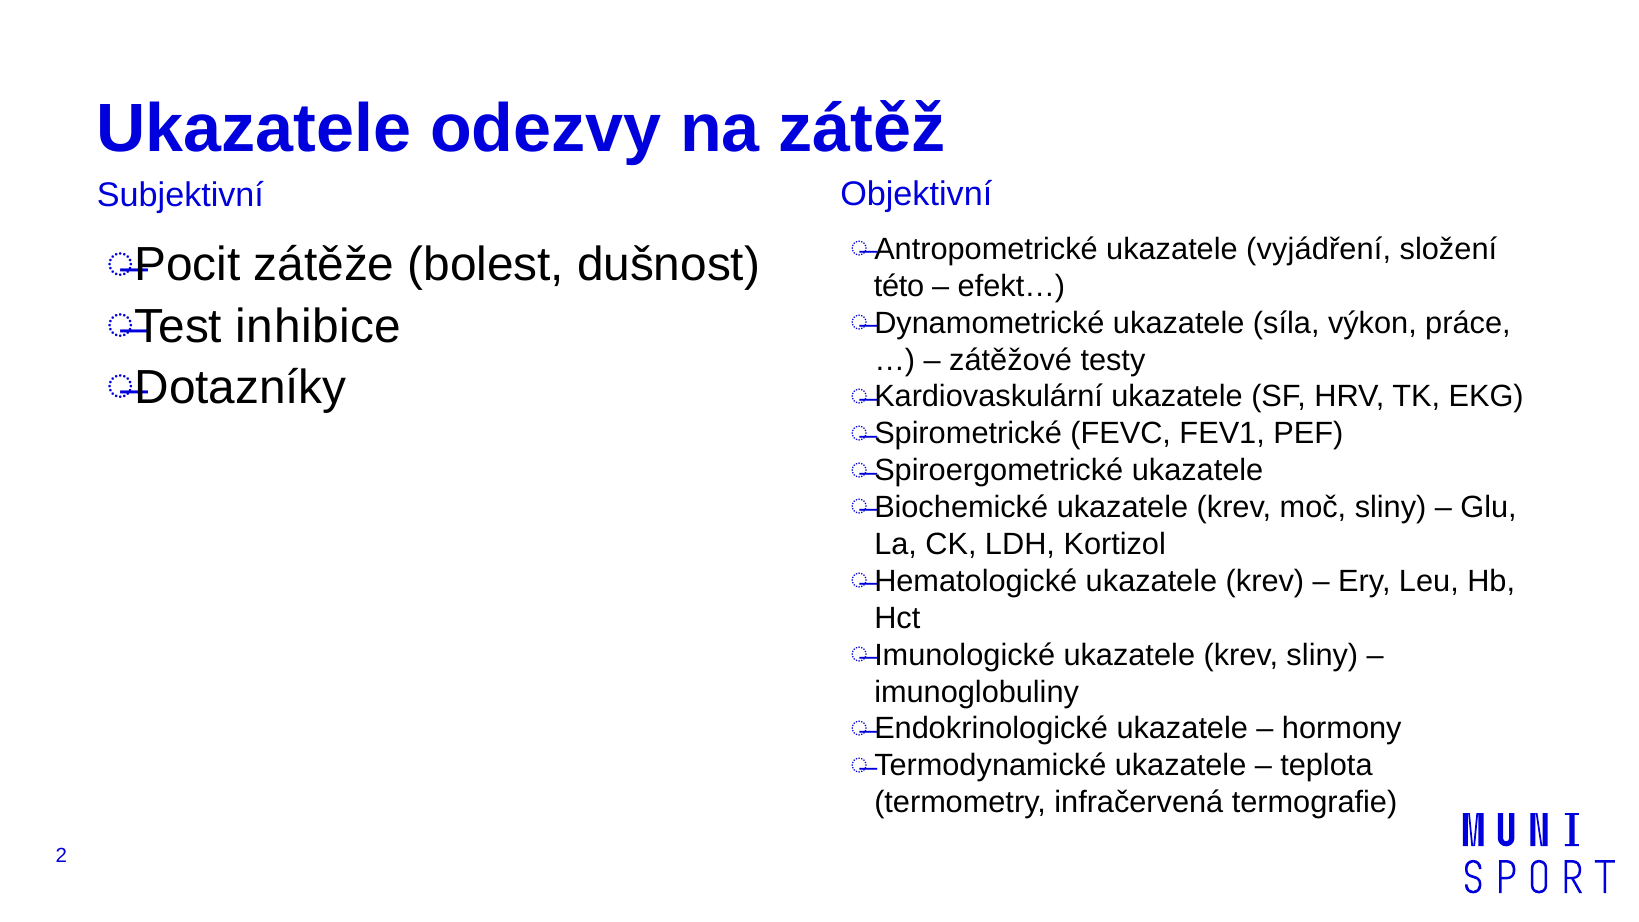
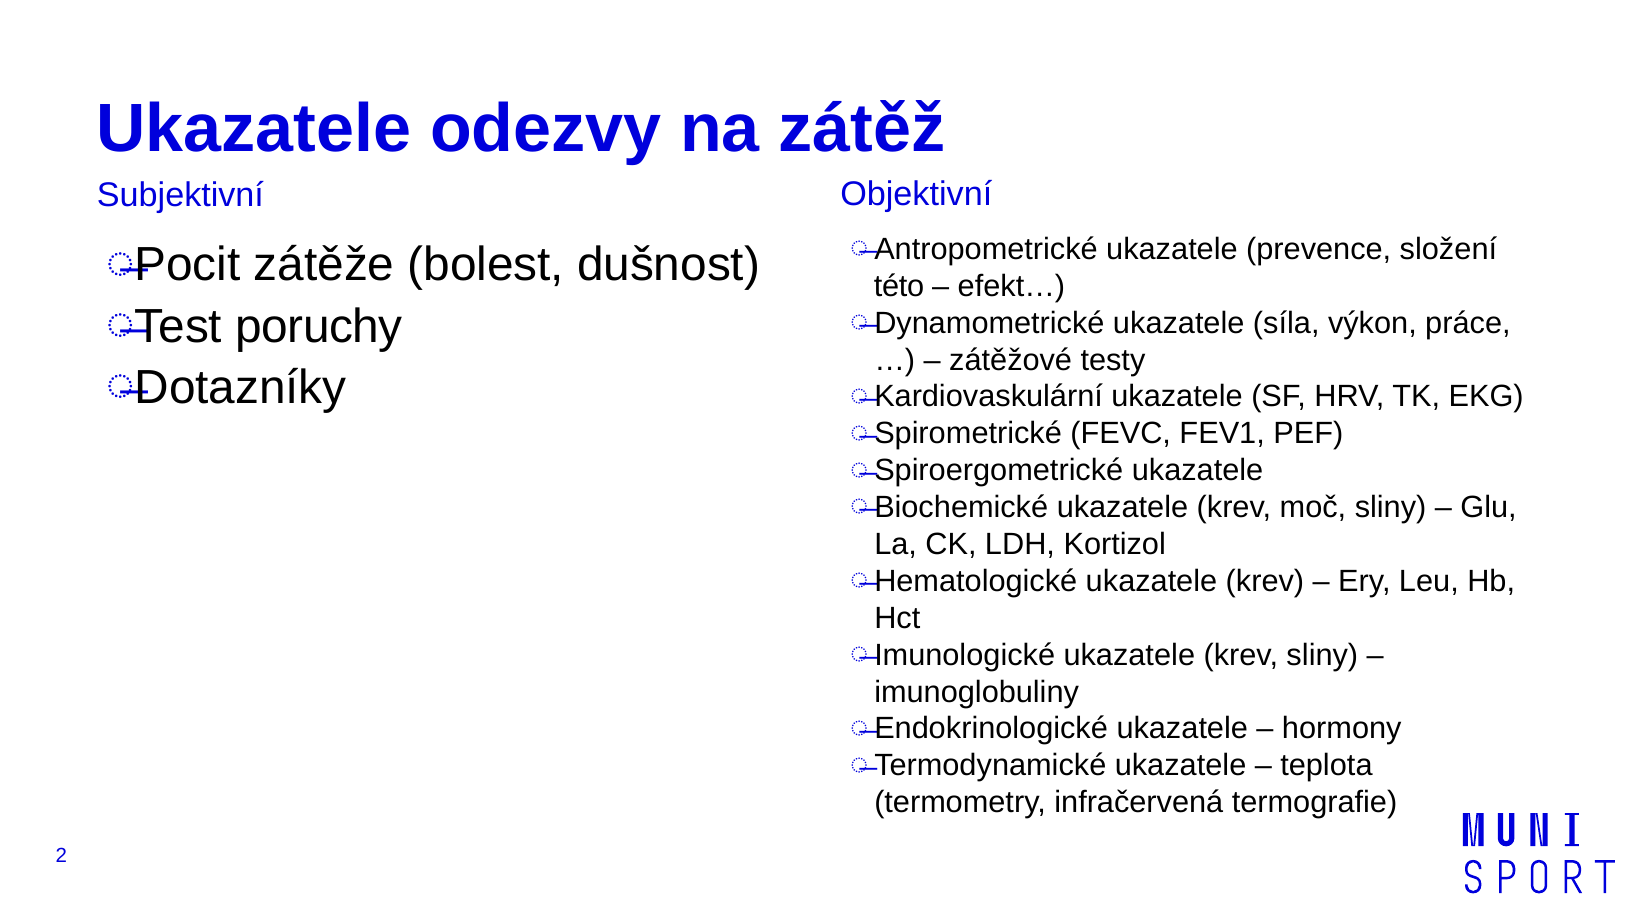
vyjádření: vyjádření -> prevence
inhibice: inhibice -> poruchy
